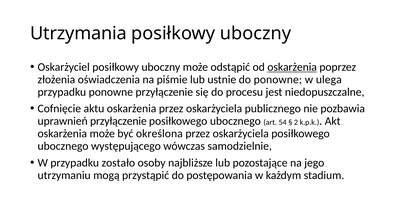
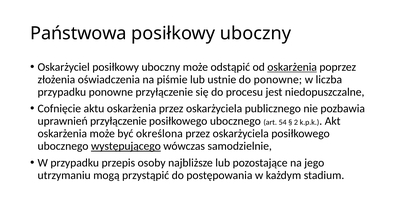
Utrzymania: Utrzymania -> Państwowa
ulega: ulega -> liczba
występującego underline: none -> present
zostało: zostało -> przepis
